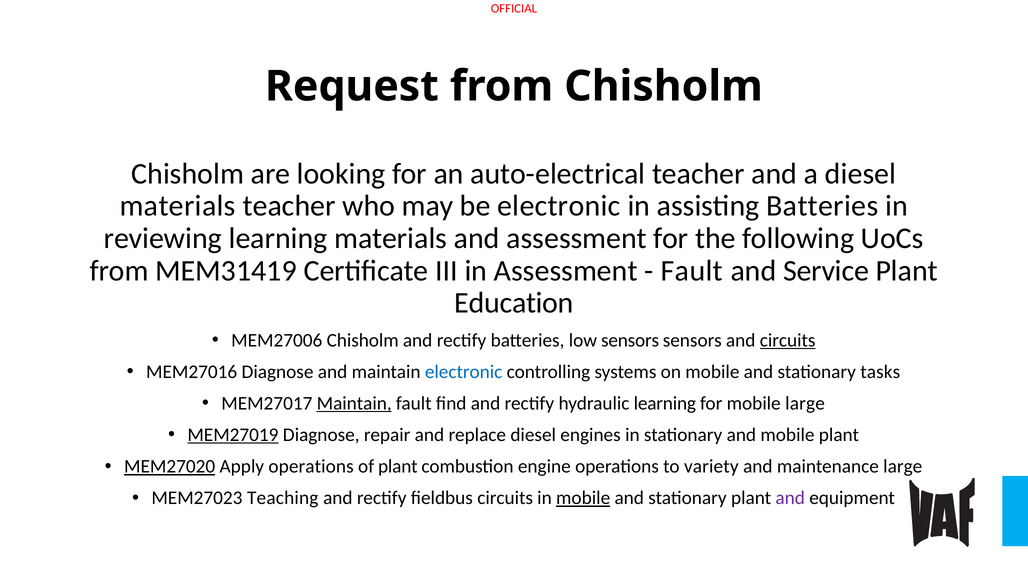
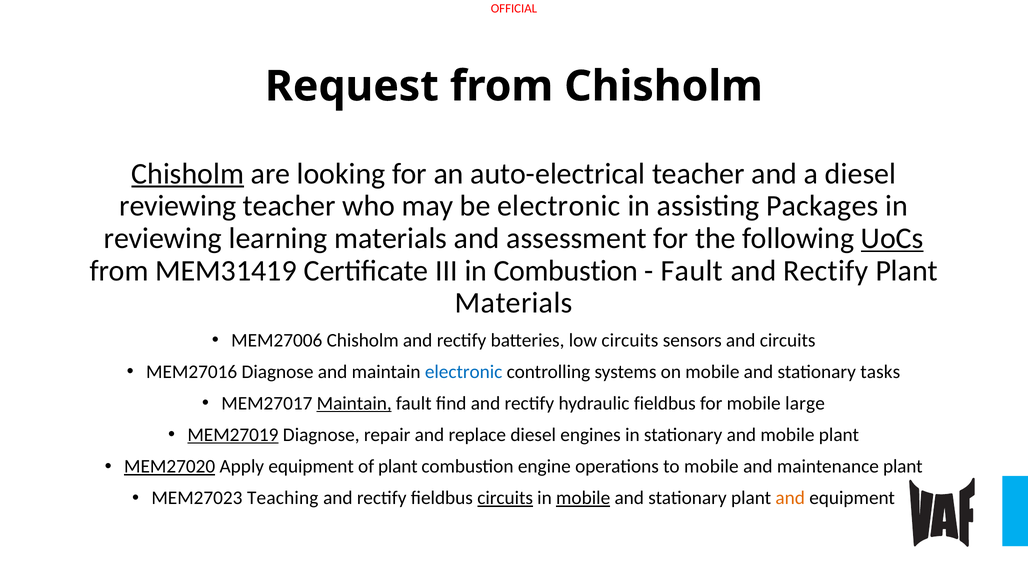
Chisholm at (188, 174) underline: none -> present
materials at (178, 206): materials -> reviewing
assisting Batteries: Batteries -> Packages
UoCs underline: none -> present
in Assessment: Assessment -> Combustion
Service at (826, 271): Service -> Rectify
Education at (514, 303): Education -> Materials
low sensors: sensors -> circuits
circuits at (788, 340) underline: present -> none
hydraulic learning: learning -> fieldbus
Apply operations: operations -> equipment
to variety: variety -> mobile
maintenance large: large -> plant
circuits at (505, 498) underline: none -> present
and at (790, 498) colour: purple -> orange
